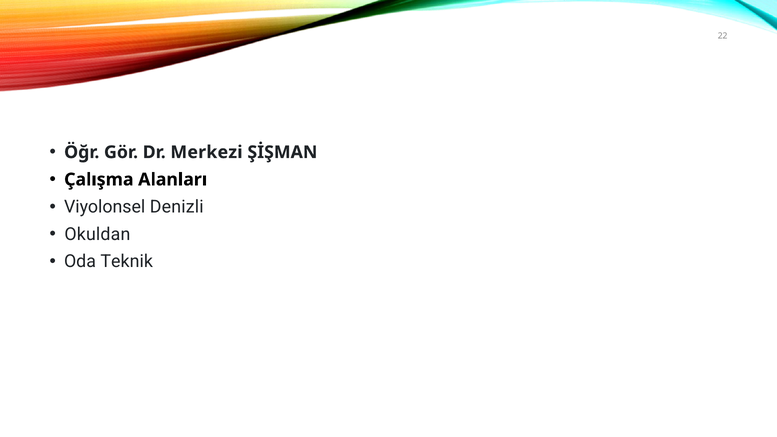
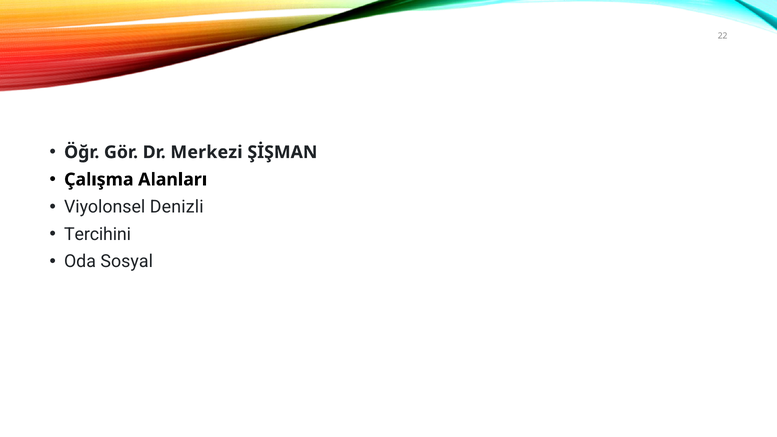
Okuldan: Okuldan -> Tercihini
Teknik: Teknik -> Sosyal
